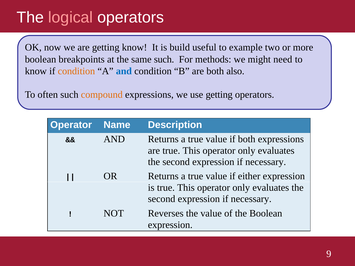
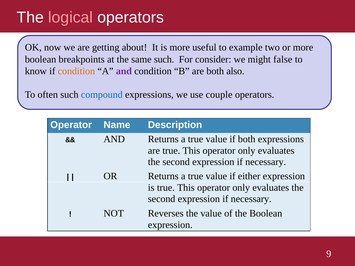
getting know: know -> about
is build: build -> more
methods: methods -> consider
need: need -> false
and at (124, 71) colour: blue -> purple
compound colour: orange -> blue
use getting: getting -> couple
